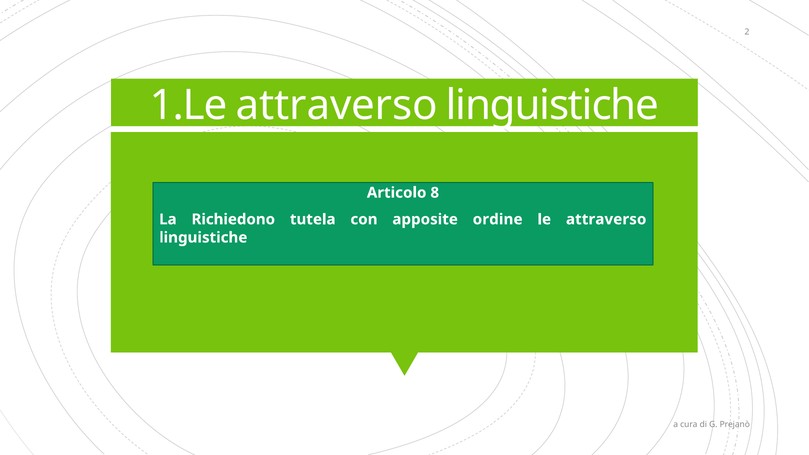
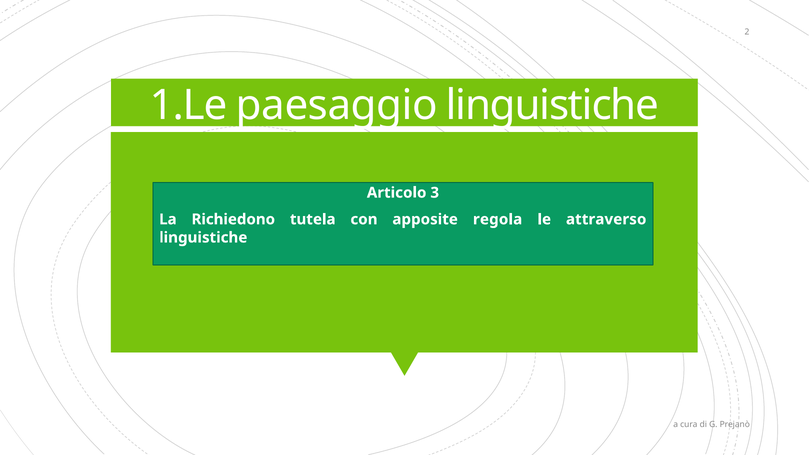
1.Le attraverso: attraverso -> paesaggio
8: 8 -> 3
ordine: ordine -> regola
